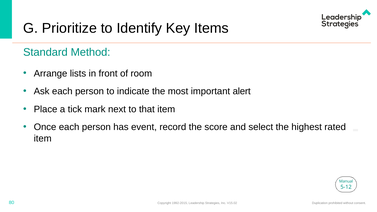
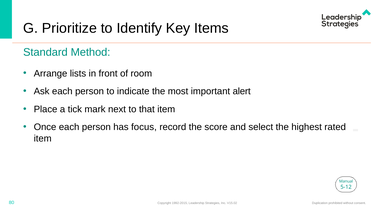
event: event -> focus
